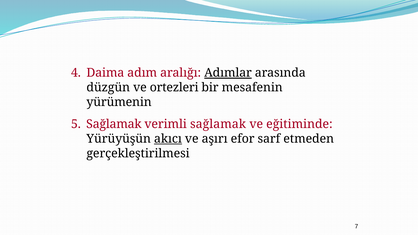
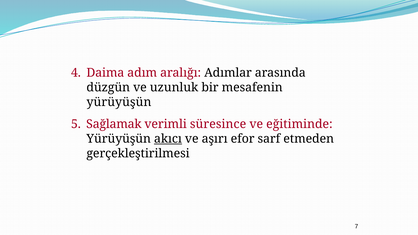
Adımlar underline: present -> none
ortezleri: ortezleri -> uzunluk
yürümenin at (119, 102): yürümenin -> yürüyüşün
verimli sağlamak: sağlamak -> süresince
